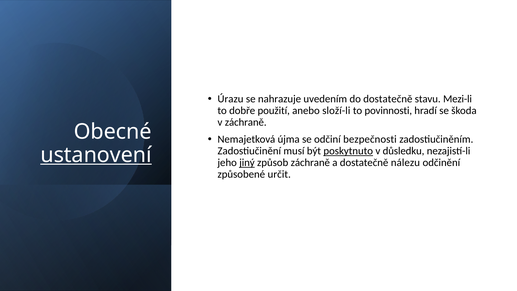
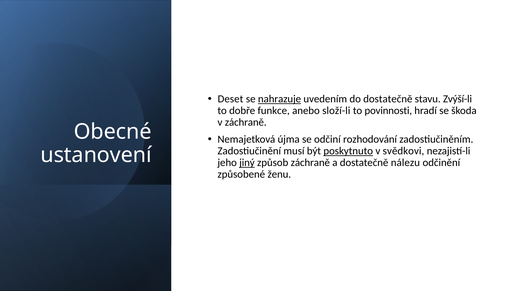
Úrazu: Úrazu -> Deset
nahrazuje underline: none -> present
Mezi-li: Mezi-li -> Zvýší-li
použití: použití -> funkce
bezpečnosti: bezpečnosti -> rozhodování
důsledku: důsledku -> svědkovi
ustanovení underline: present -> none
určit: určit -> ženu
